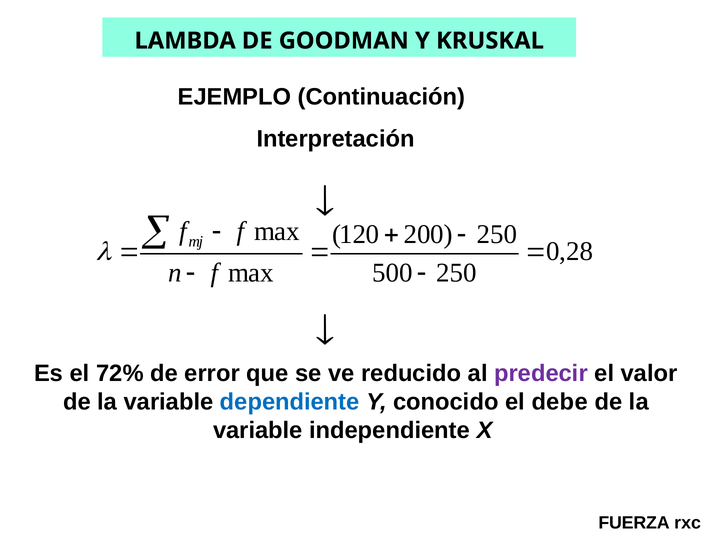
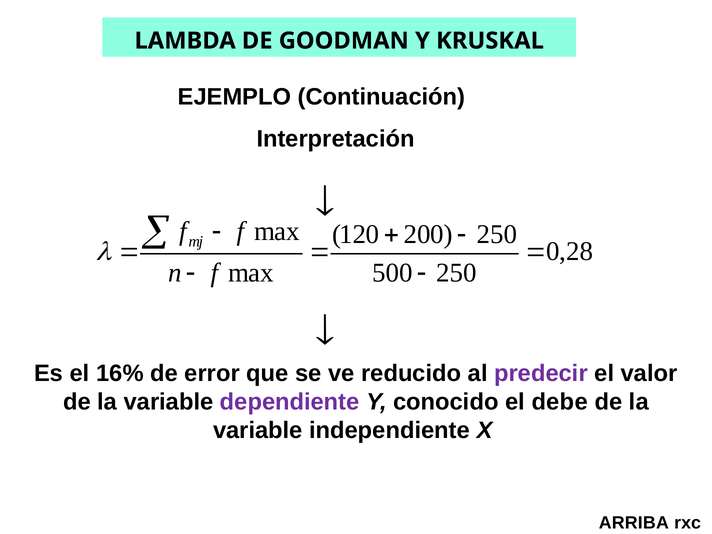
72%: 72% -> 16%
dependiente colour: blue -> purple
FUERZA: FUERZA -> ARRIBA
